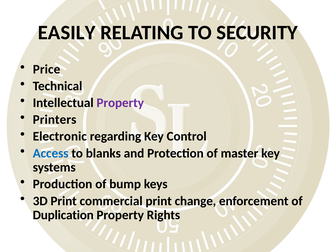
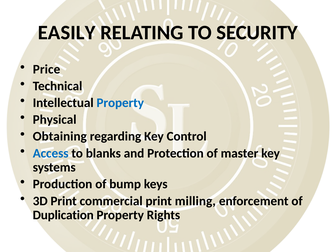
Property at (120, 103) colour: purple -> blue
Printers: Printers -> Physical
Electronic: Electronic -> Obtaining
change: change -> milling
